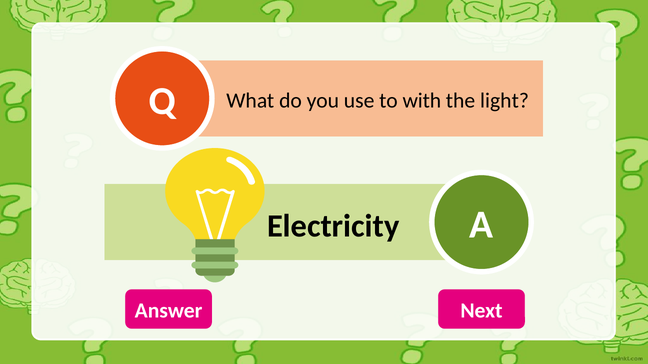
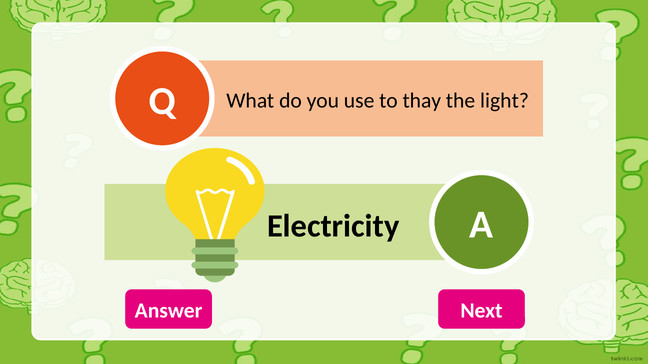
with: with -> thay
